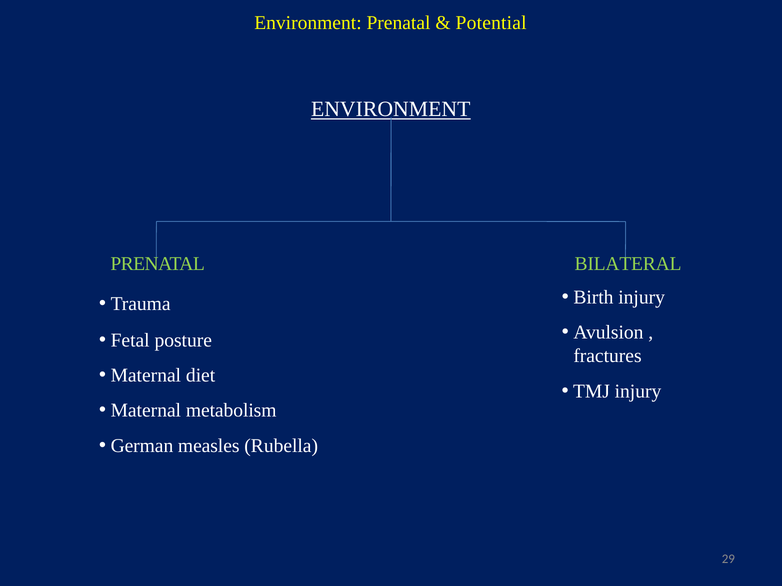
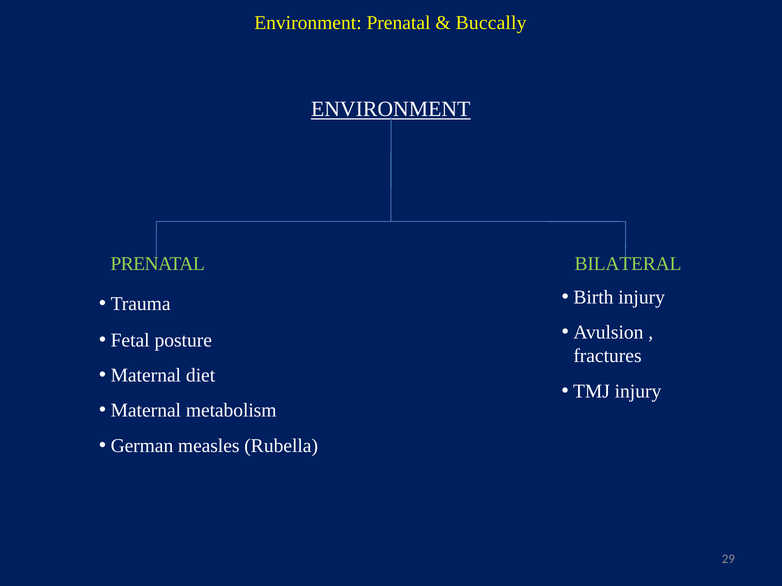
Potential: Potential -> Buccally
